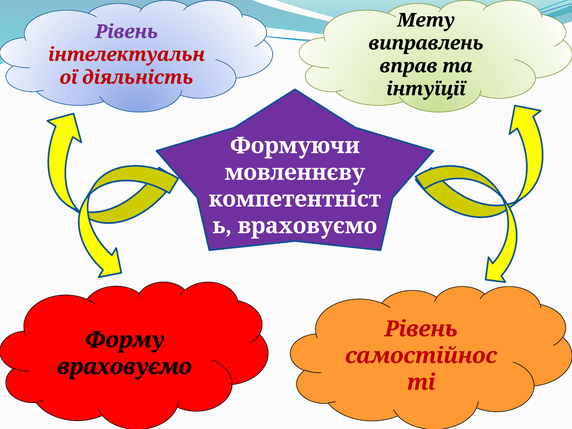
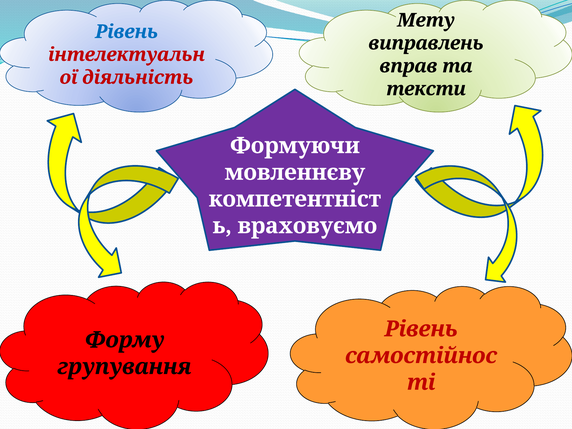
Рівень at (127, 32) colour: purple -> blue
інтуїції: інтуїції -> тексти
враховуємо at (125, 367): враховуємо -> групування
